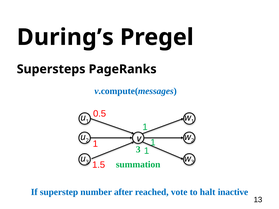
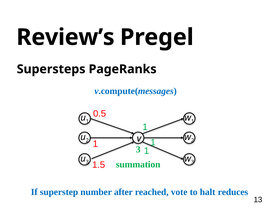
During’s: During’s -> Review’s
inactive: inactive -> reduces
